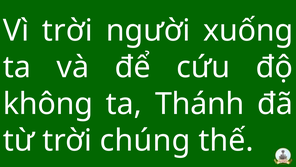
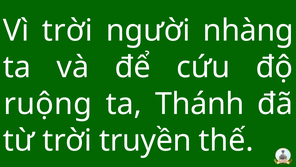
xuống: xuống -> nhàng
không: không -> ruộng
chúng: chúng -> truyền
